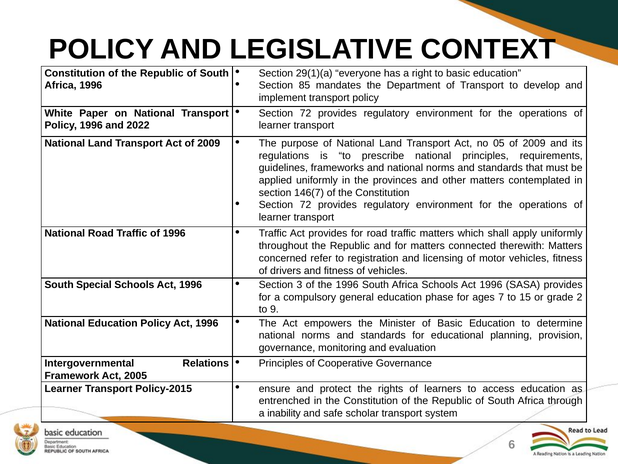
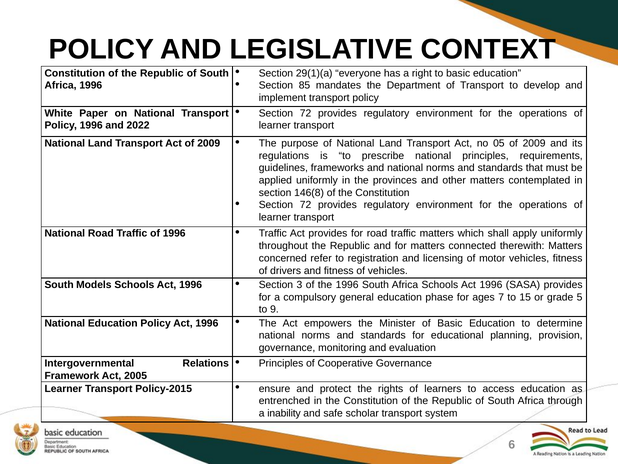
146(7: 146(7 -> 146(8
Special: Special -> Models
2: 2 -> 5
